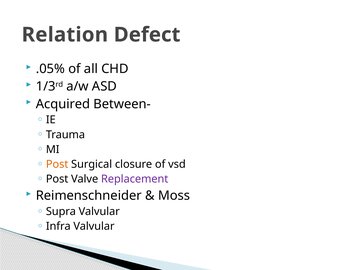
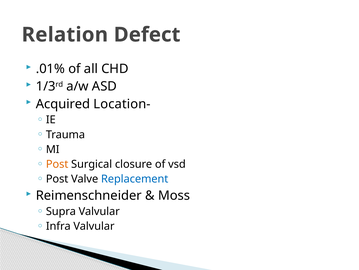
.05%: .05% -> .01%
Between-: Between- -> Location-
Replacement colour: purple -> blue
